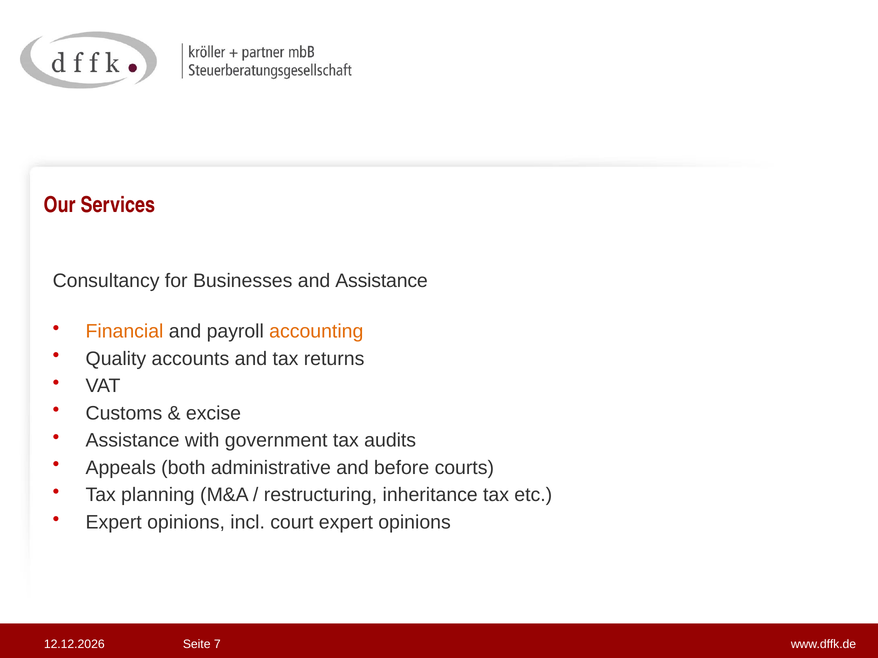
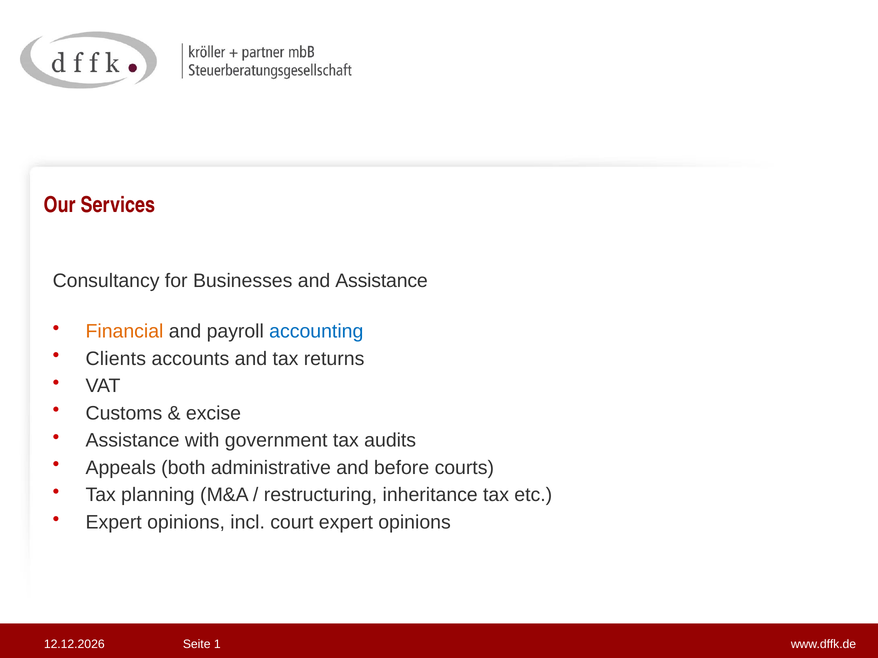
accounting colour: orange -> blue
Quality: Quality -> Clients
7: 7 -> 1
